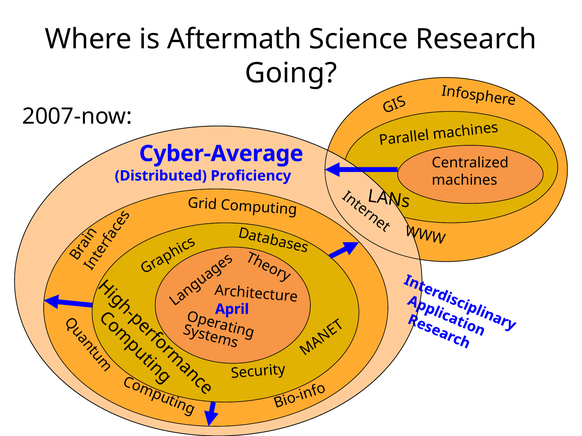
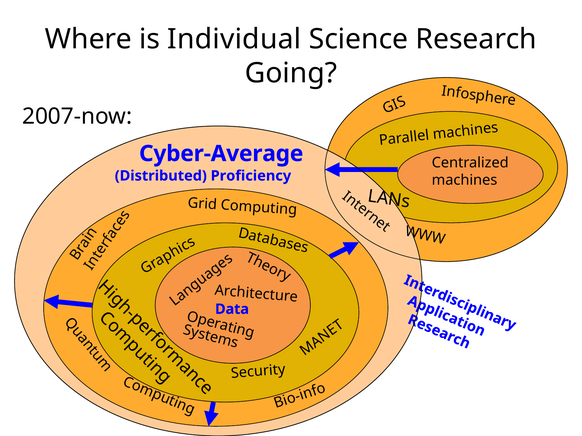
Aftermath: Aftermath -> Individual
April: April -> Data
